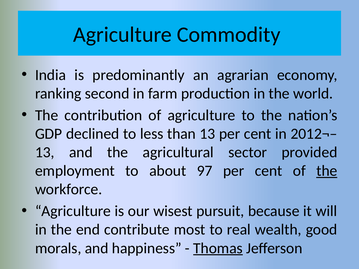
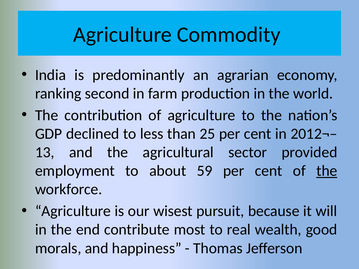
than 13: 13 -> 25
97: 97 -> 59
Thomas underline: present -> none
